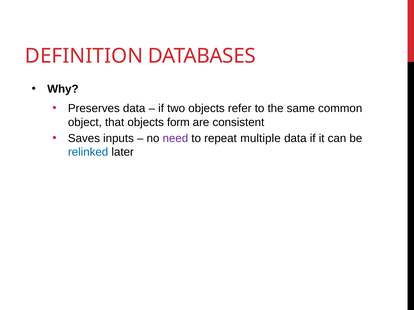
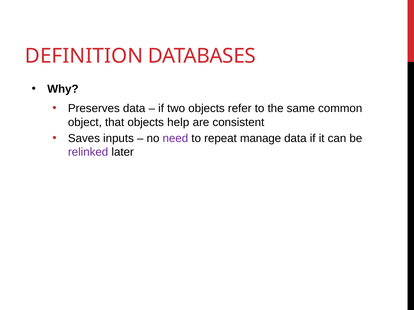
form: form -> help
multiple: multiple -> manage
relinked colour: blue -> purple
